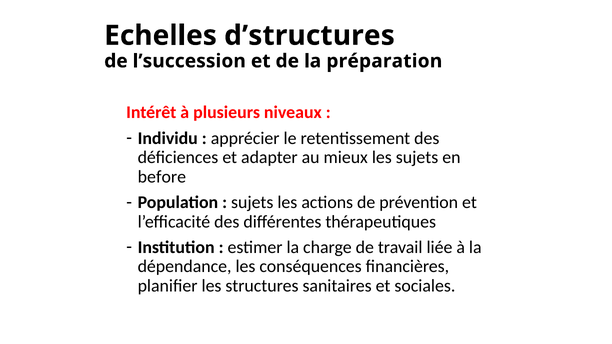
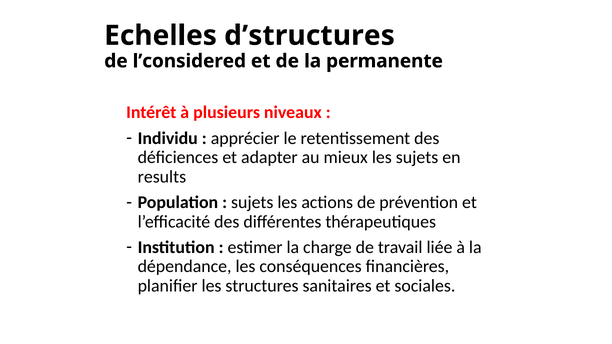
l’succession: l’succession -> l’considered
préparation: préparation -> permanente
before: before -> results
